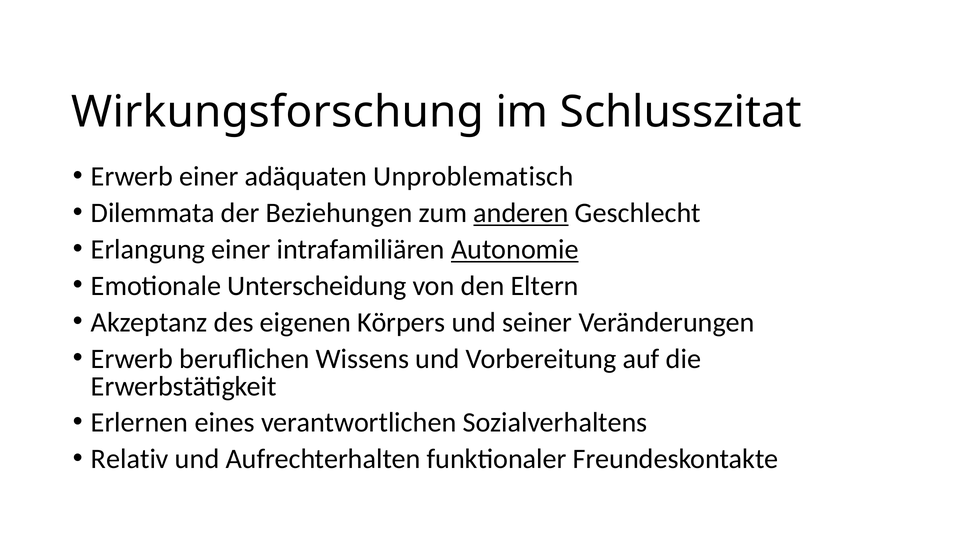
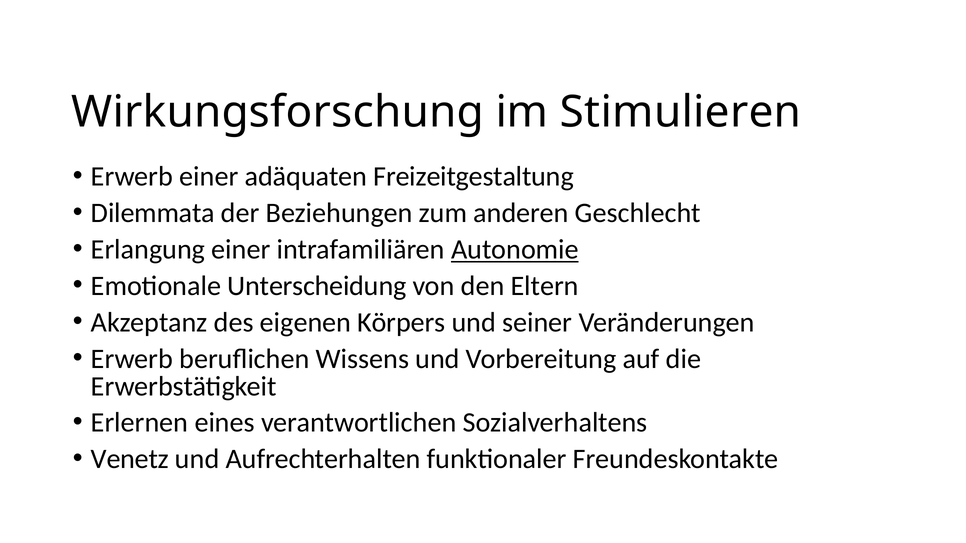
Schlusszitat: Schlusszitat -> Stimulieren
Unproblematisch: Unproblematisch -> Freizeitgestaltung
anderen underline: present -> none
Relativ: Relativ -> Venetz
